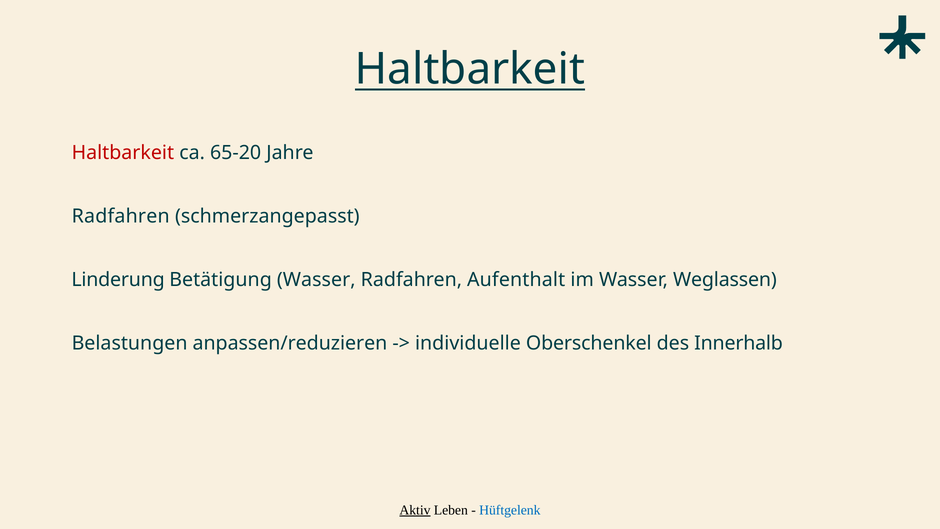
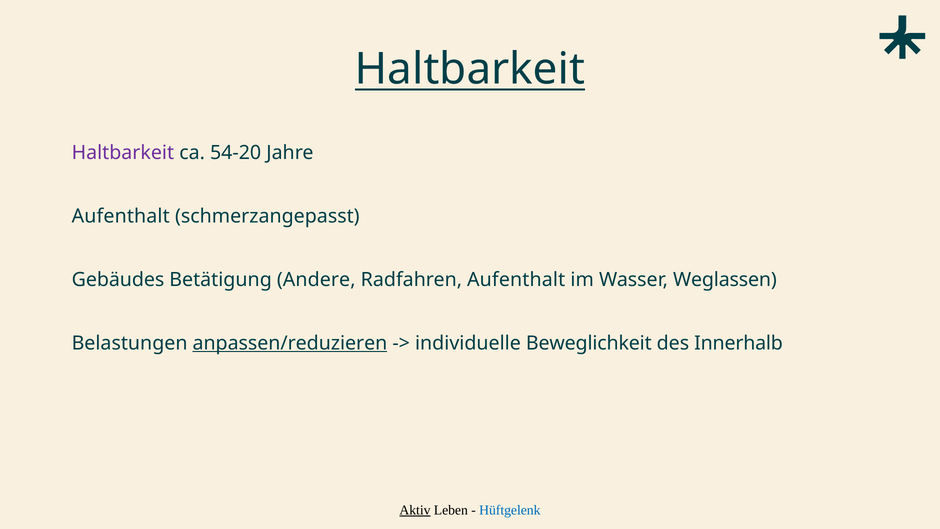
Haltbarkeit at (123, 153) colour: red -> purple
65-20: 65-20 -> 54-20
Radfahren at (121, 216): Radfahren -> Aufenthalt
Linderung: Linderung -> Gebäudes
Betätigung Wasser: Wasser -> Andere
anpassen/reduzieren underline: none -> present
Oberschenkel: Oberschenkel -> Beweglichkeit
